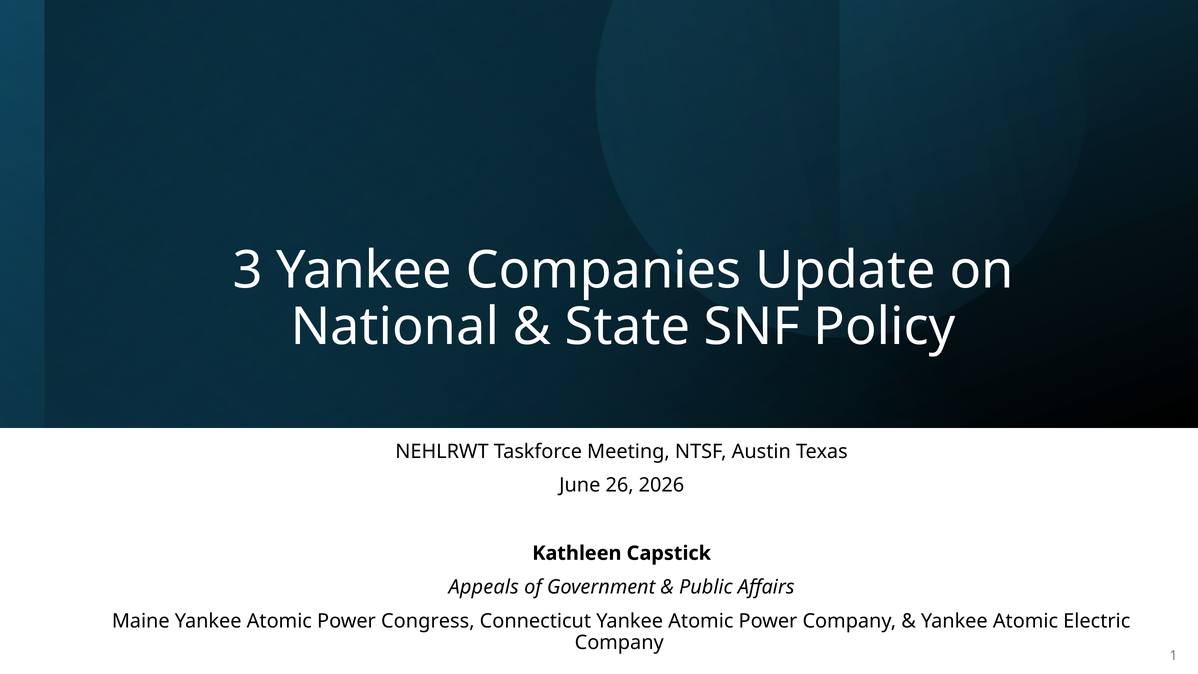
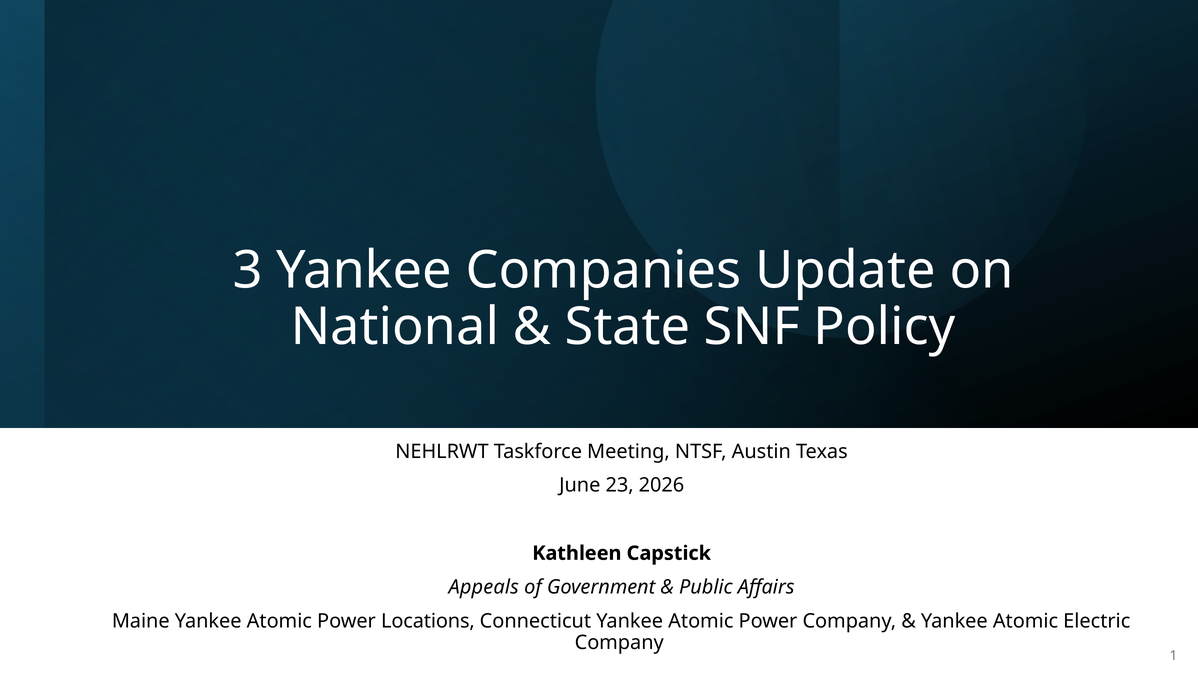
26: 26 -> 23
Congress: Congress -> Locations
